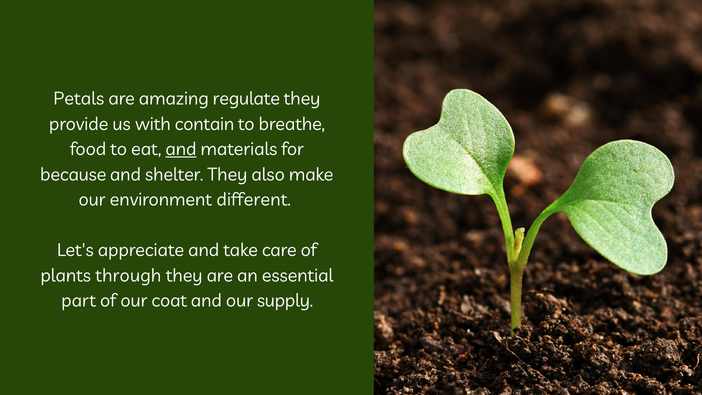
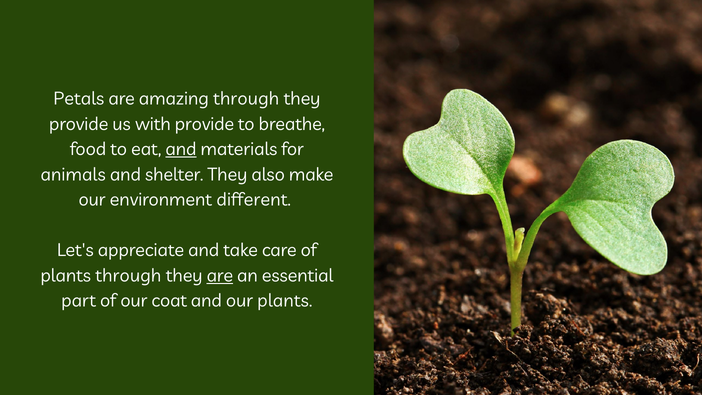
amazing regulate: regulate -> through
with contain: contain -> provide
because: because -> animals
are at (220, 276) underline: none -> present
our supply: supply -> plants
